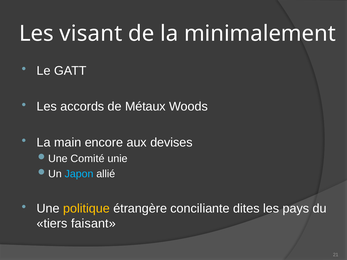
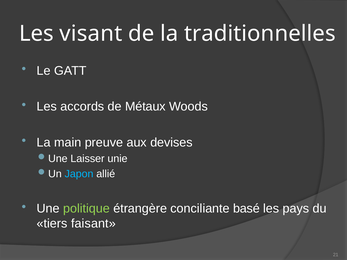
minimalement: minimalement -> traditionnelles
encore: encore -> preuve
Comité: Comité -> Laisser
politique colour: yellow -> light green
dites: dites -> basé
